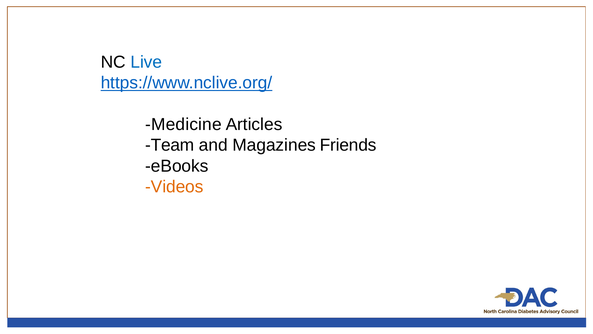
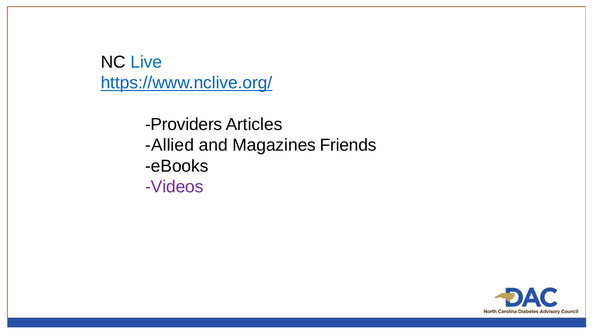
Medicine: Medicine -> Providers
Team: Team -> Allied
Videos colour: orange -> purple
